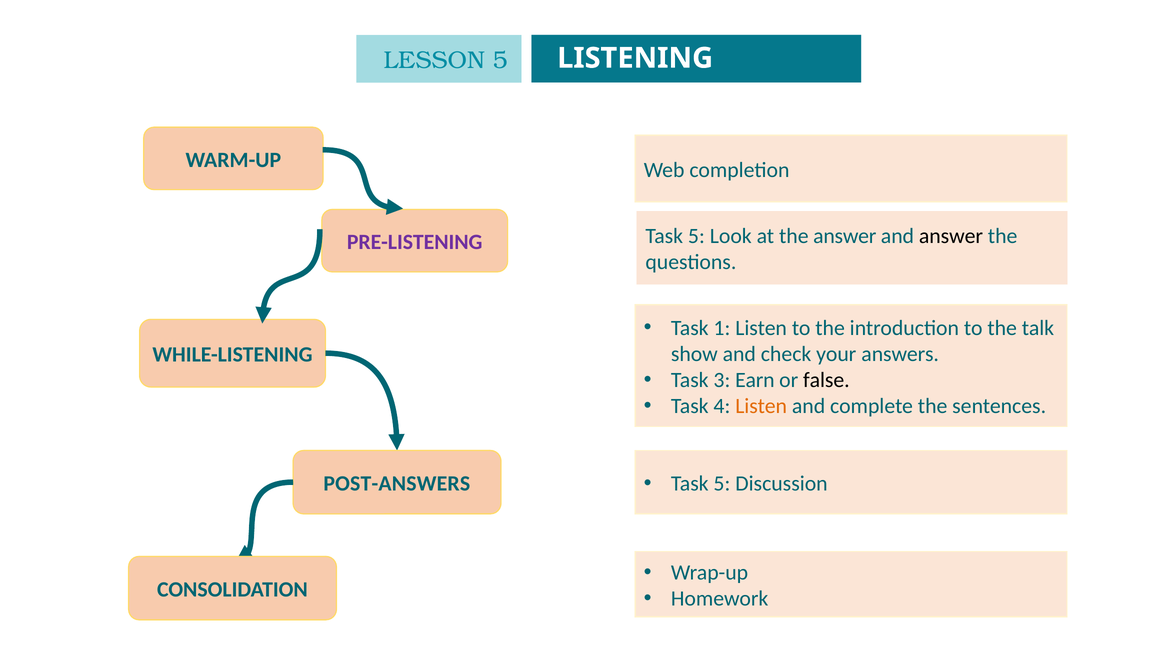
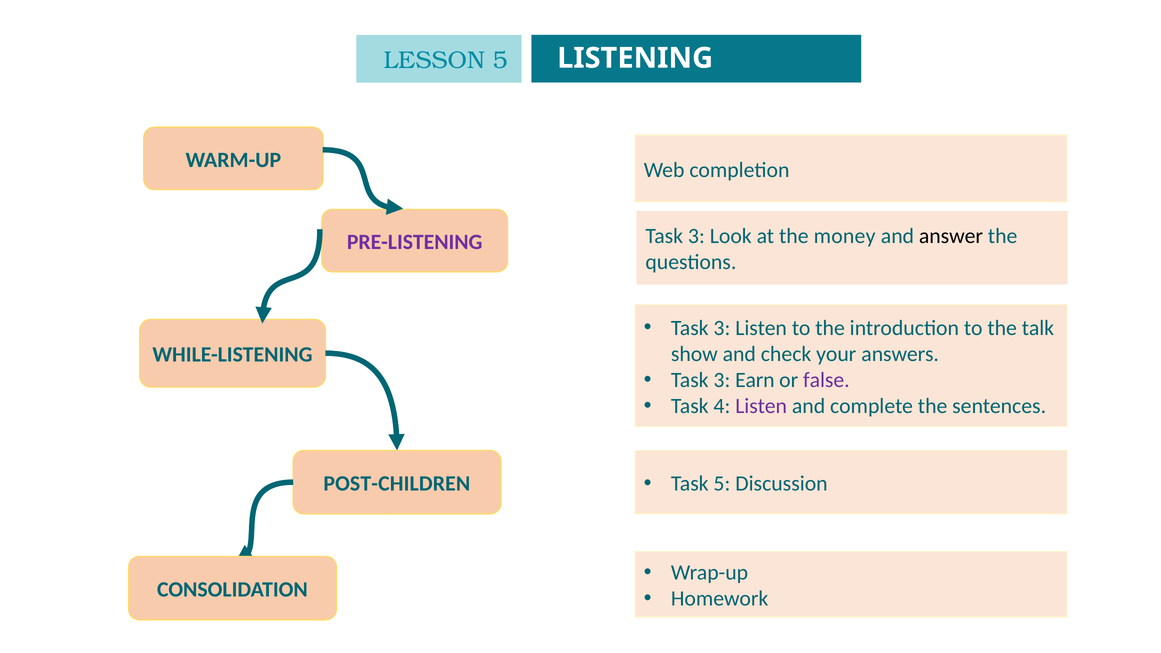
5 at (696, 236): 5 -> 3
the answer: answer -> money
1 at (722, 328): 1 -> 3
false colour: black -> purple
Listen at (761, 406) colour: orange -> purple
POST-ANSWERS: POST-ANSWERS -> POST-CHILDREN
